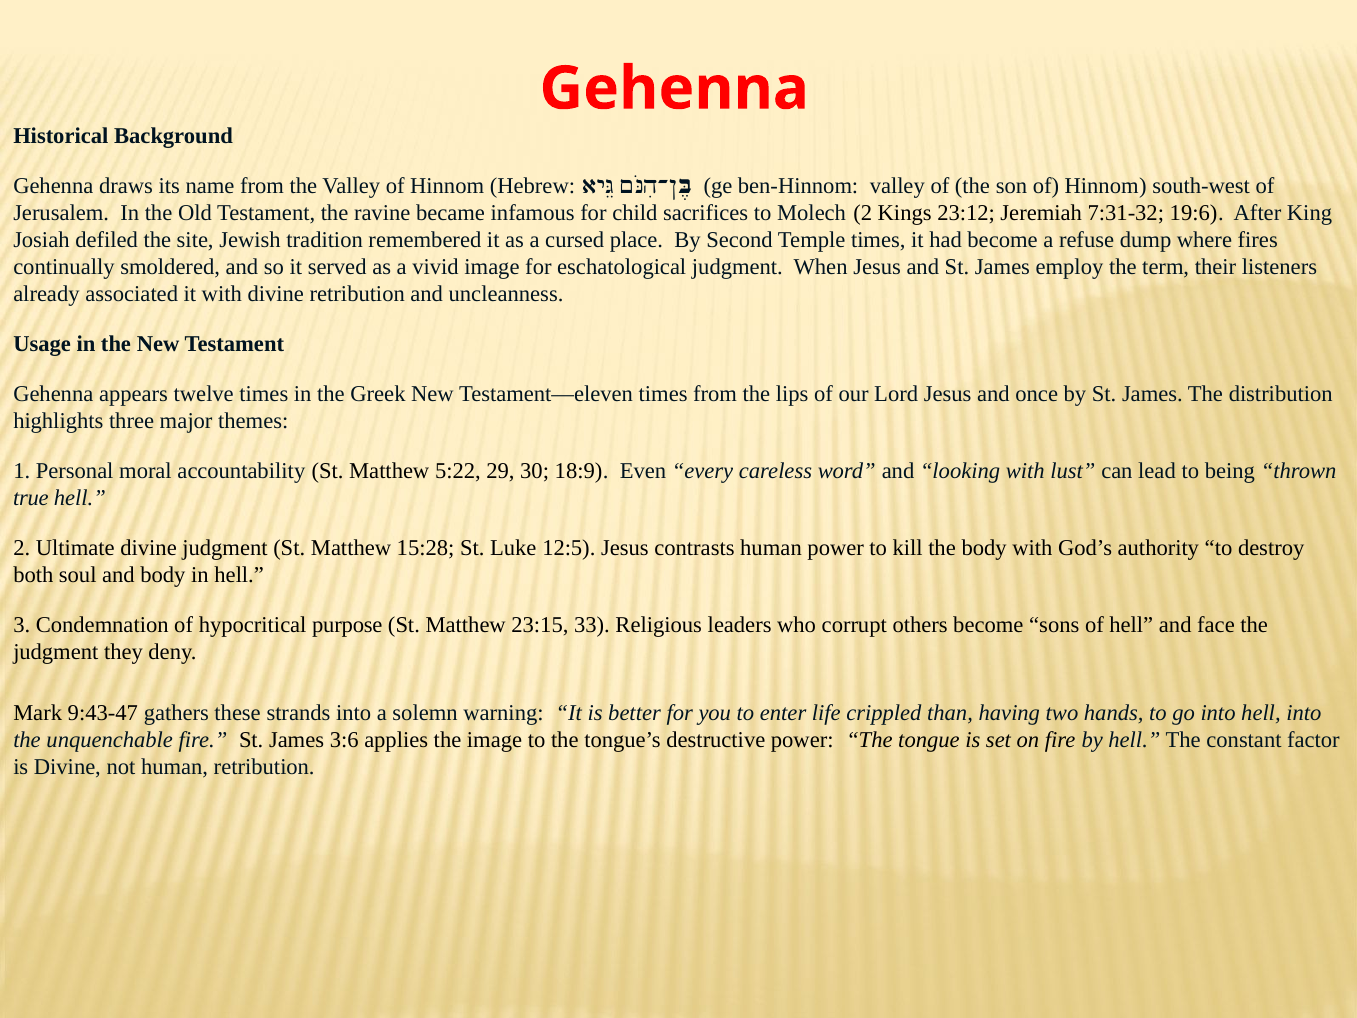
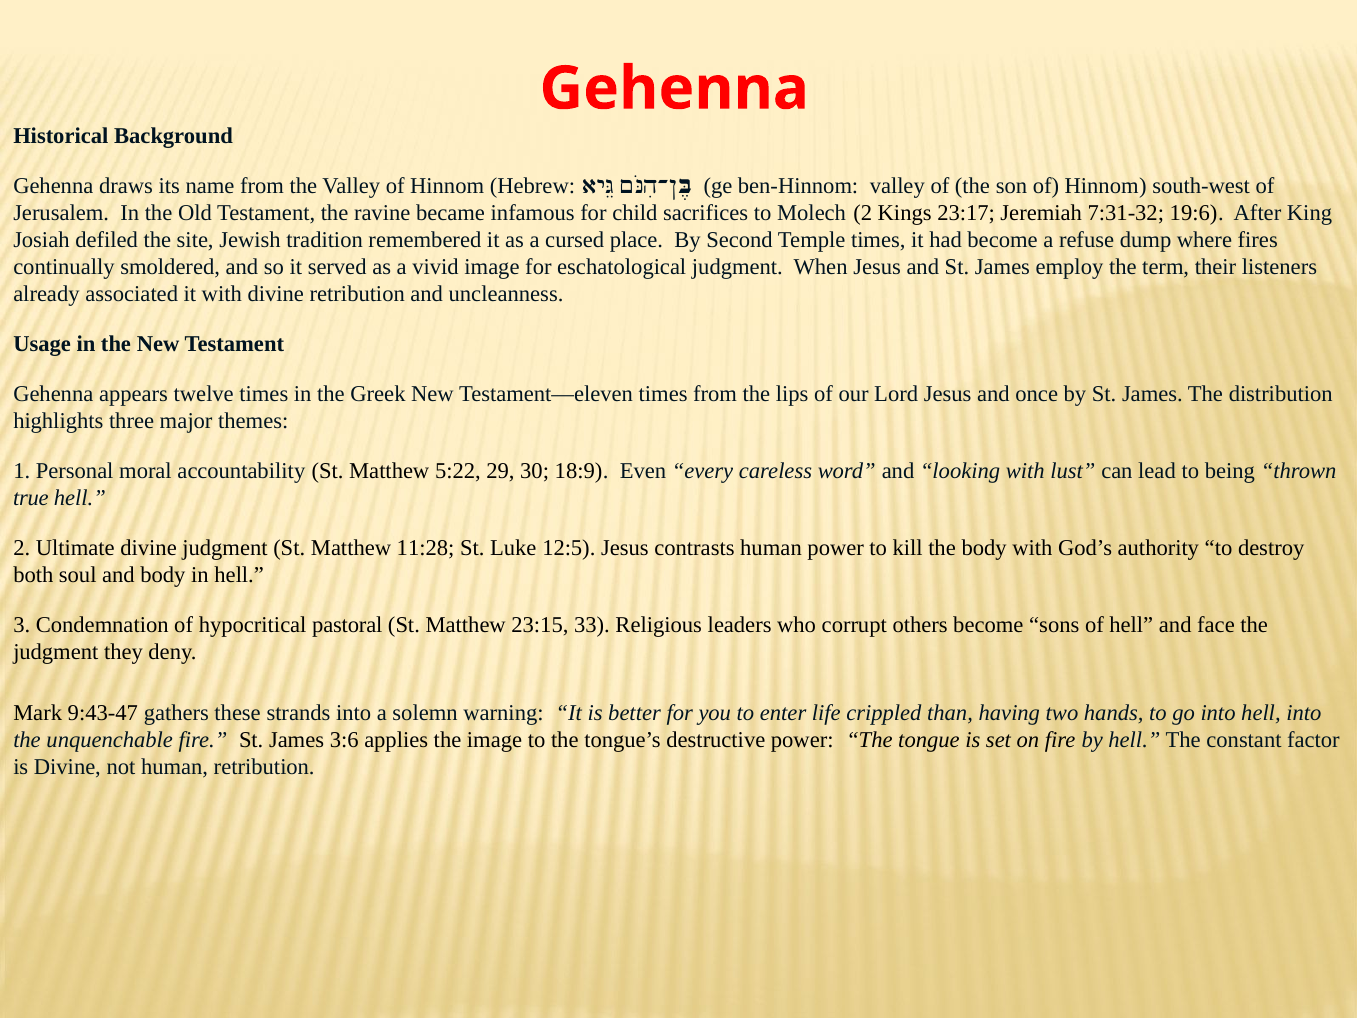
23:12: 23:12 -> 23:17
15:28: 15:28 -> 11:28
purpose: purpose -> pastoral
